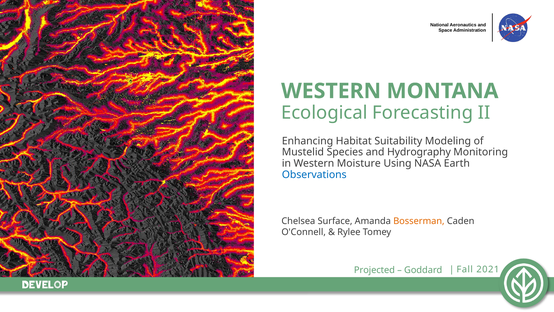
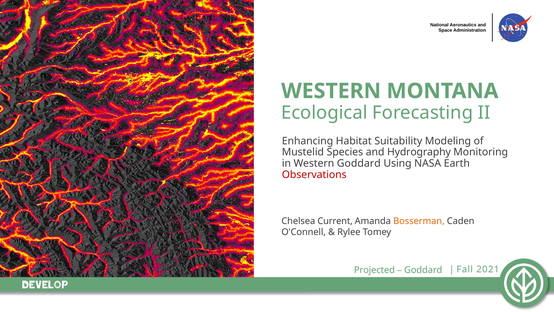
Western Moisture: Moisture -> Goddard
Observations colour: blue -> red
Surface: Surface -> Current
